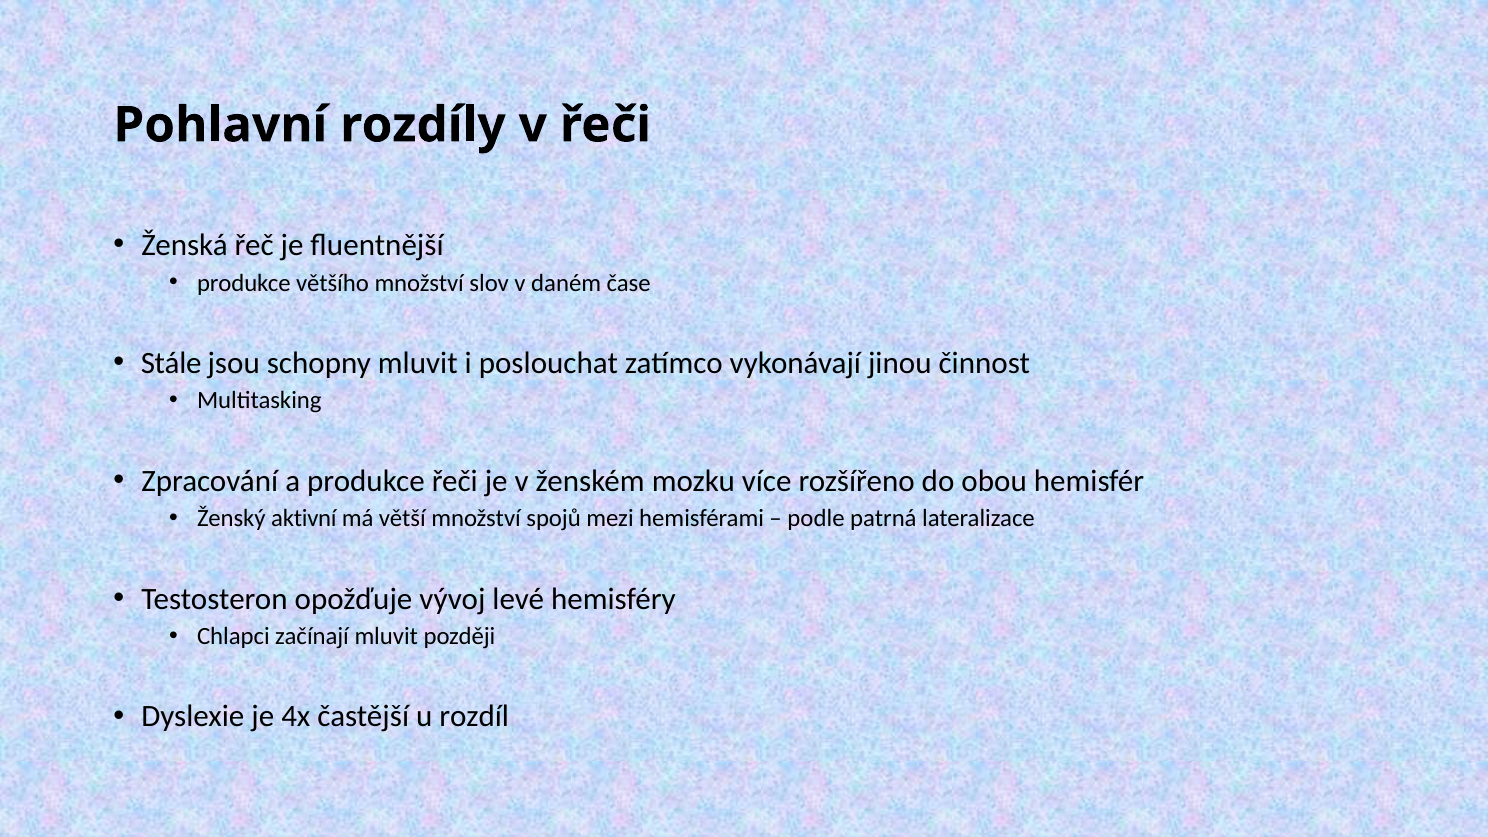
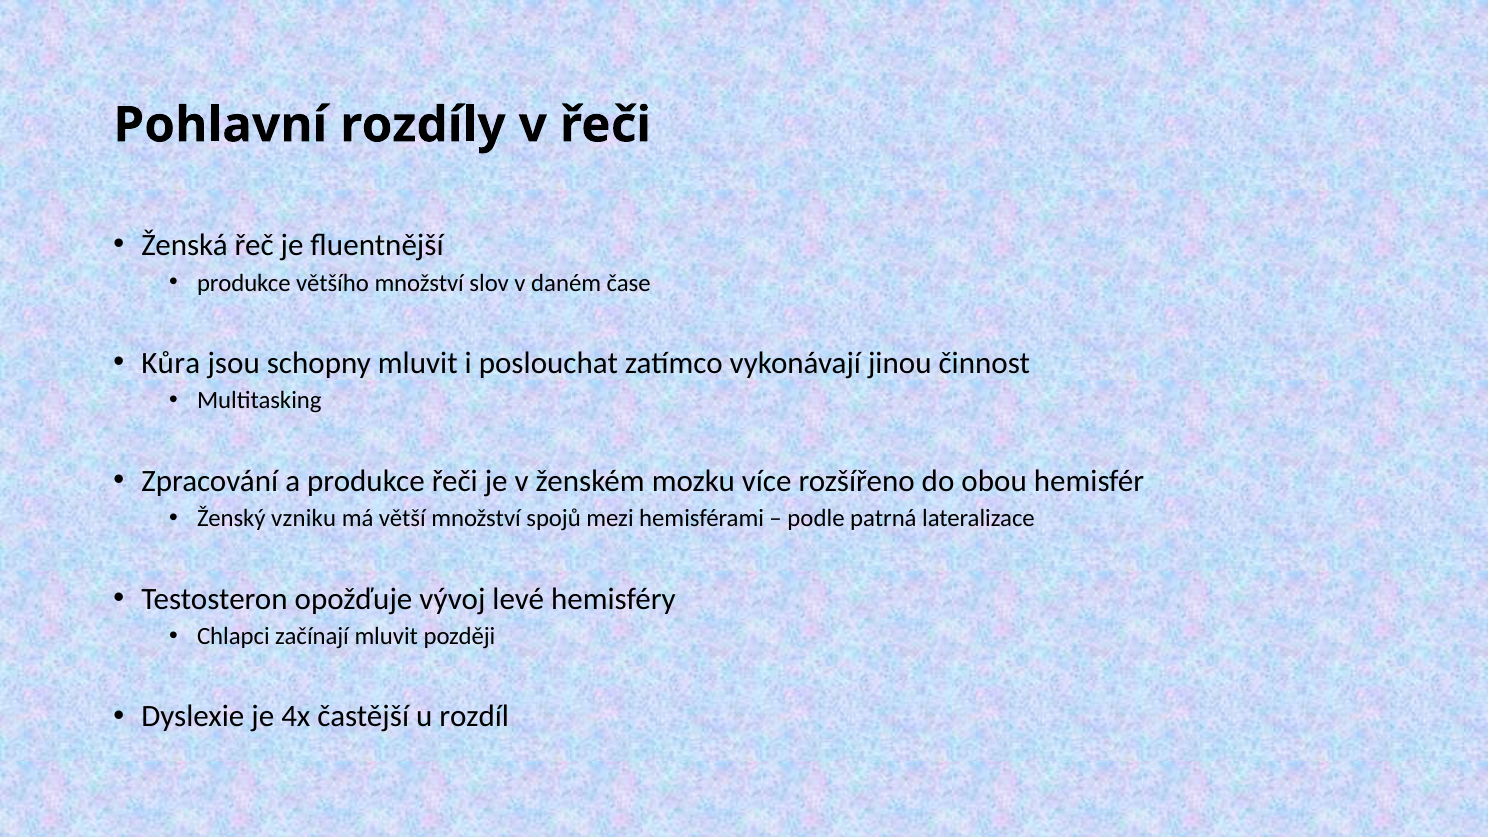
Stále: Stále -> Kůra
aktivní: aktivní -> vzniku
